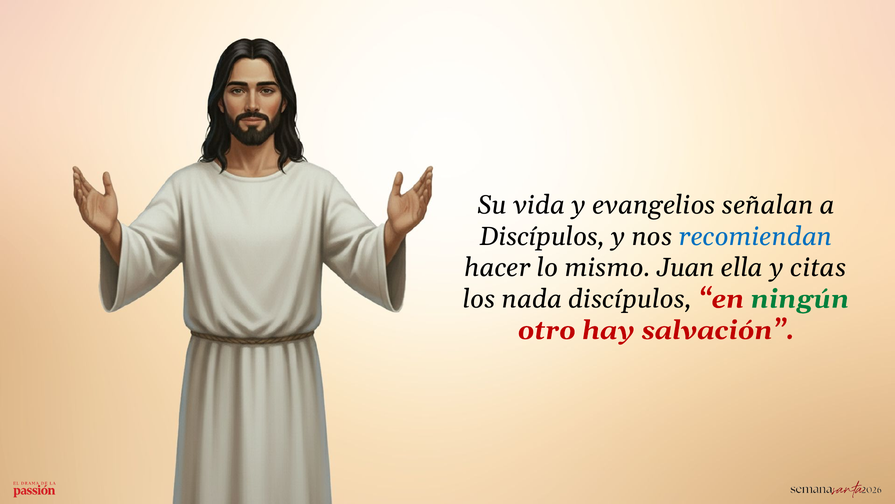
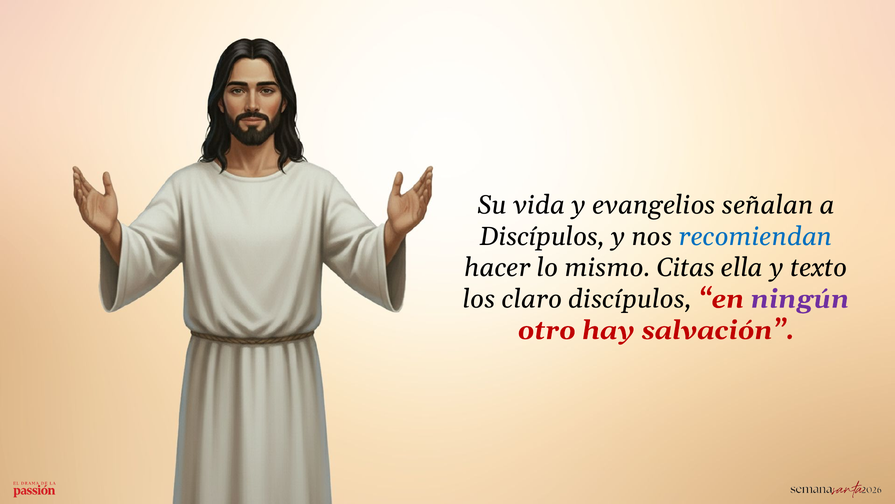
Juan: Juan -> Citas
citas: citas -> texto
nada: nada -> claro
ningún colour: green -> purple
